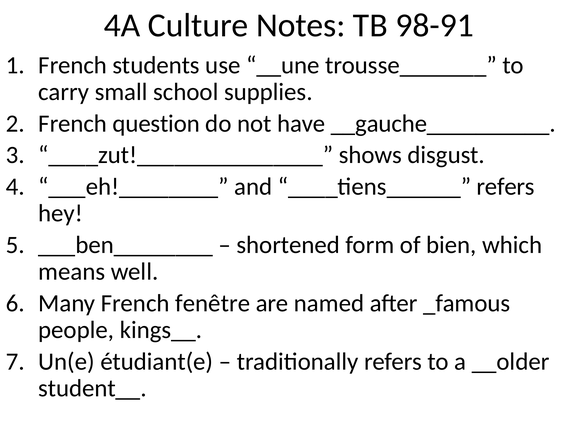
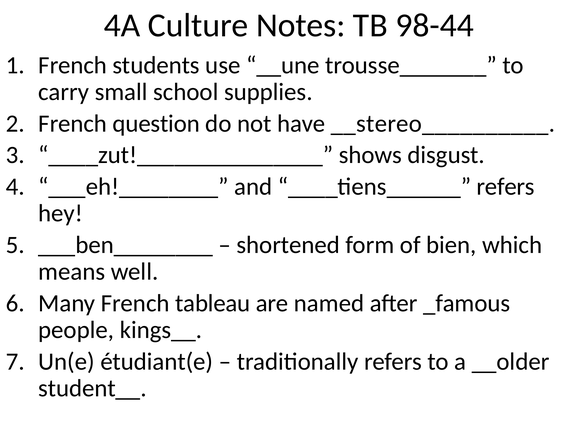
98-91: 98-91 -> 98-44
__gauche__________: __gauche__________ -> __stereo__________
fenêtre: fenêtre -> tableau
